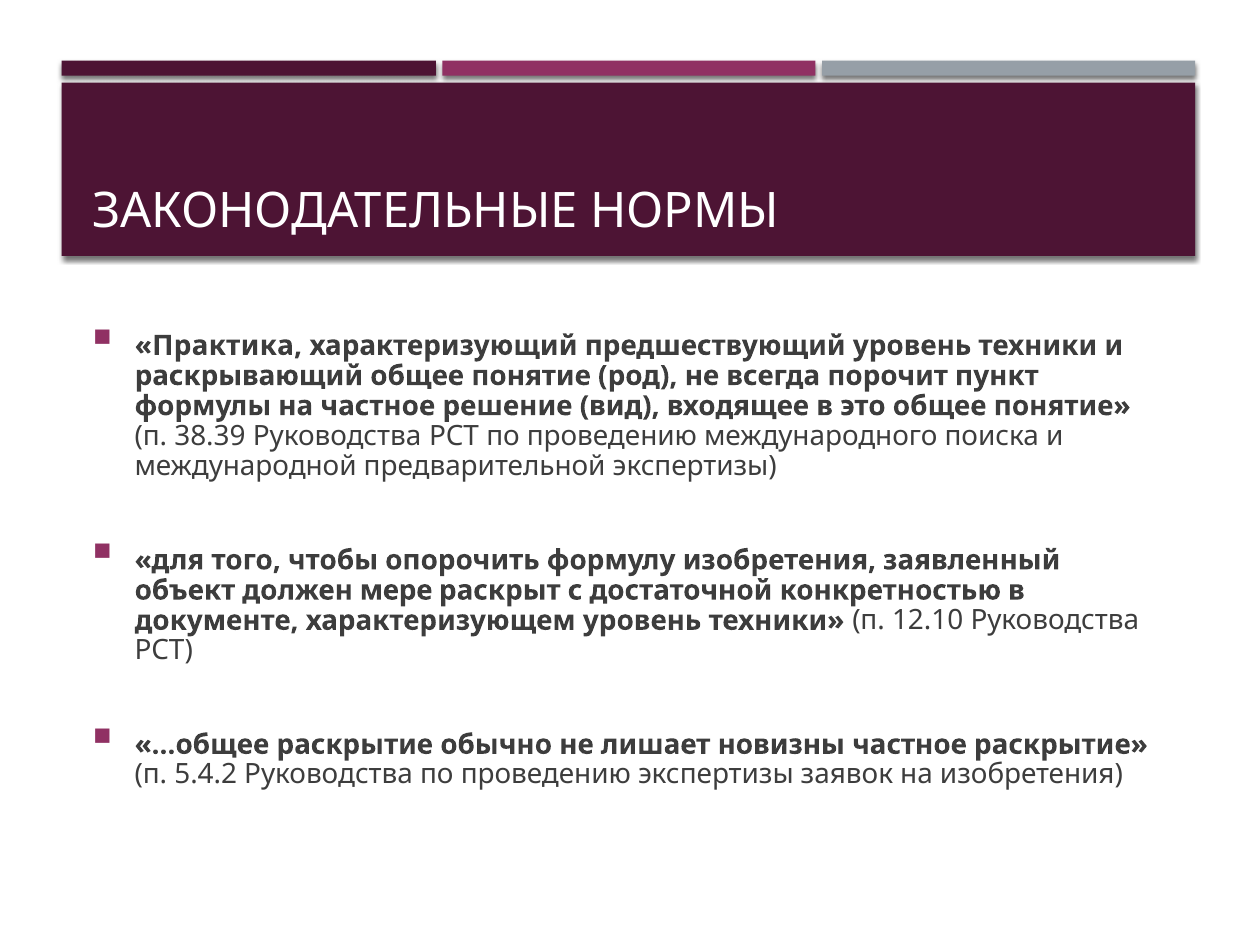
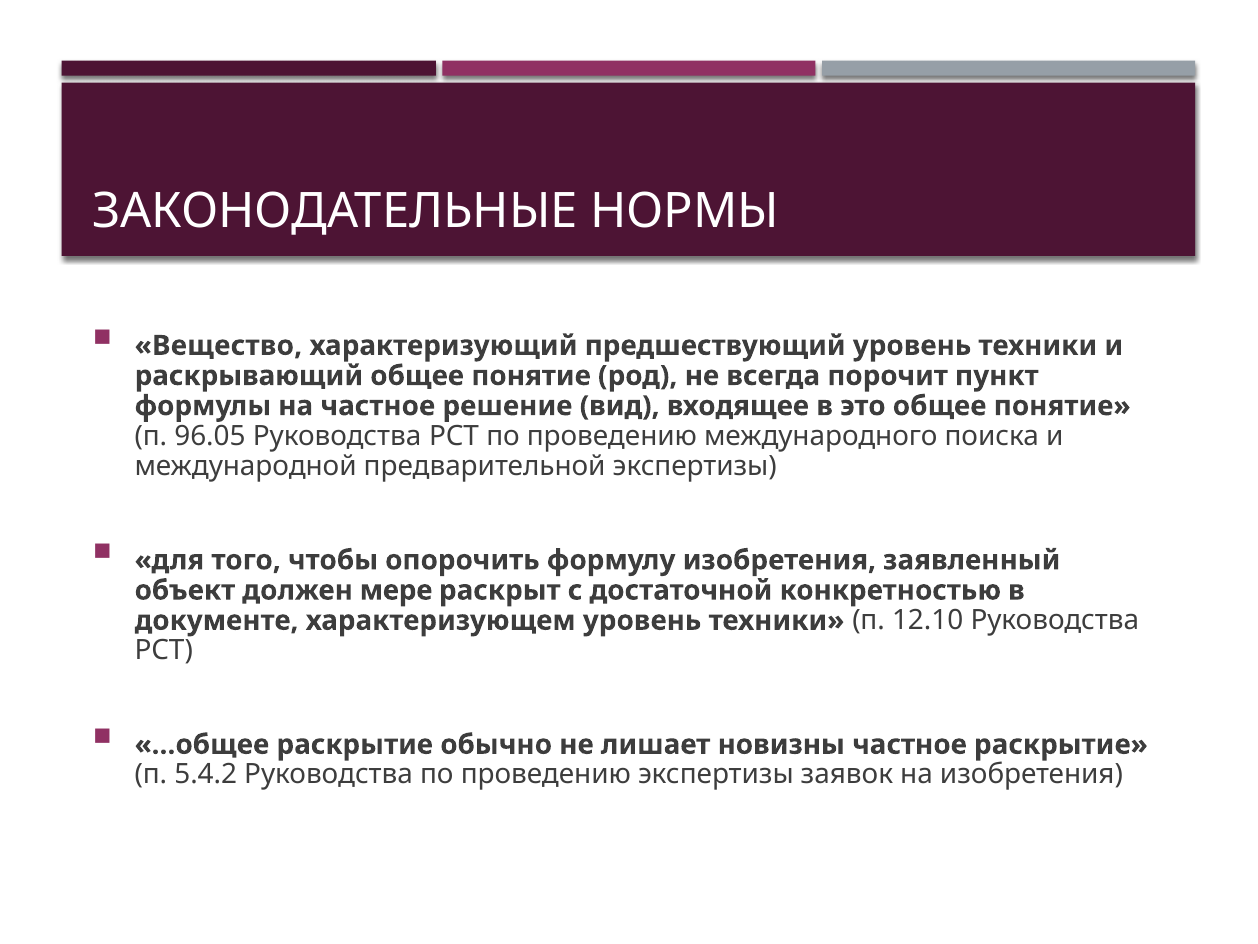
Практика: Практика -> Вещество
38.39: 38.39 -> 96.05
